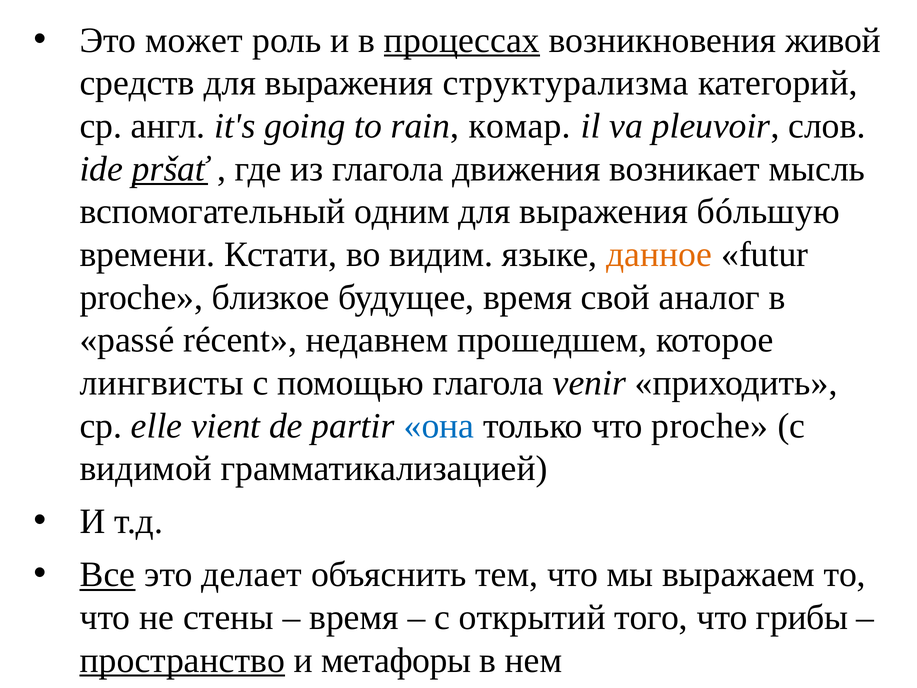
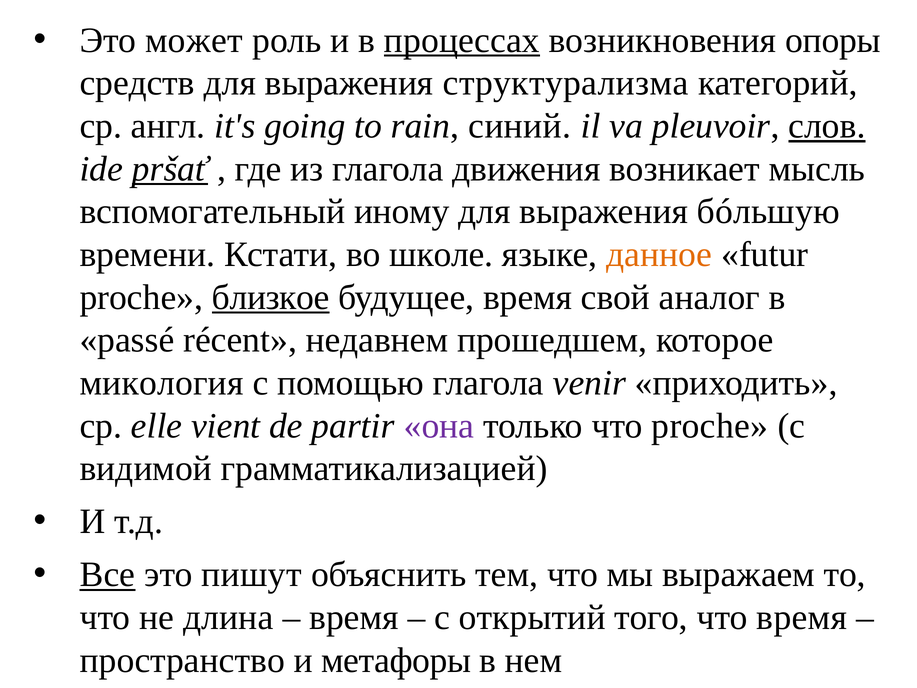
живой: живой -> опоры
комар: комар -> синий
слов underline: none -> present
одним: одним -> иному
видим: видим -> школе
близкое underline: none -> present
лингвисты: лингвисты -> микология
она colour: blue -> purple
делает: делает -> пишут
стены: стены -> длина
что грибы: грибы -> время
пространство underline: present -> none
